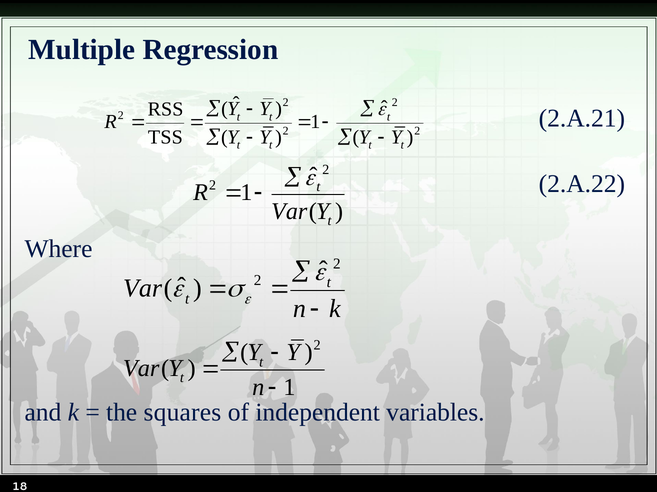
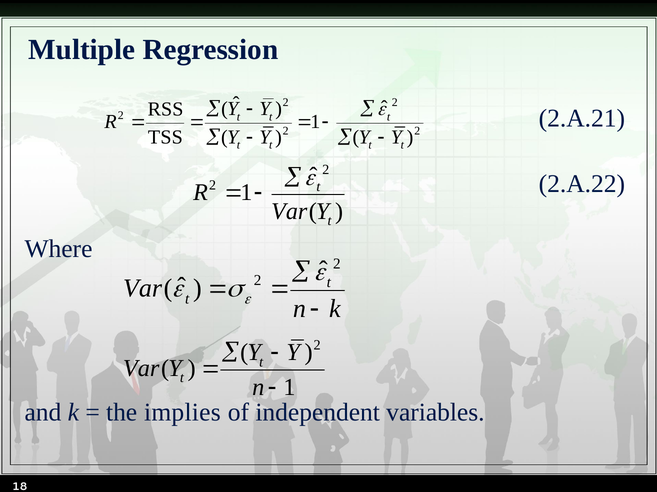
squares: squares -> implies
